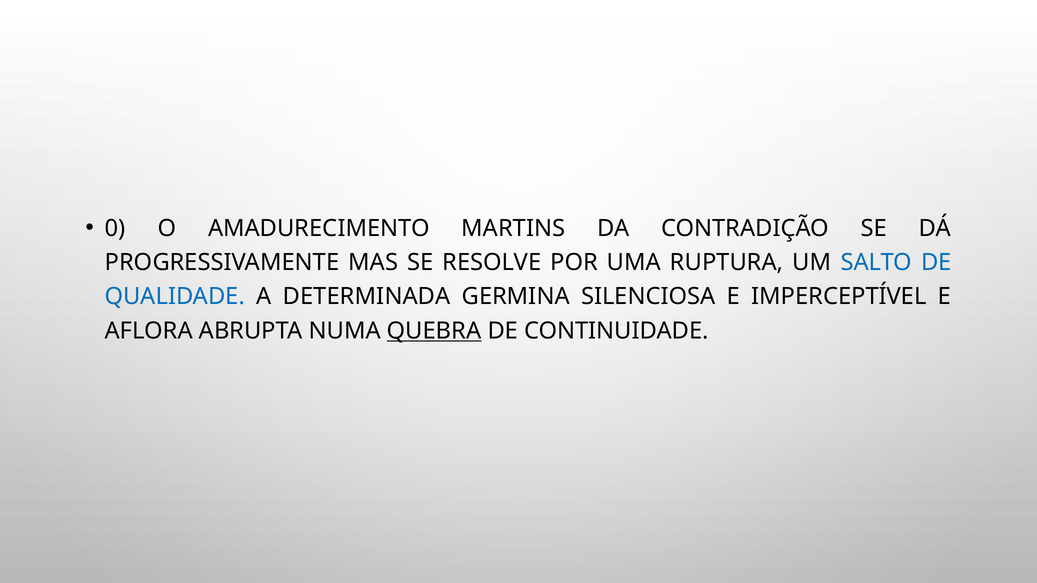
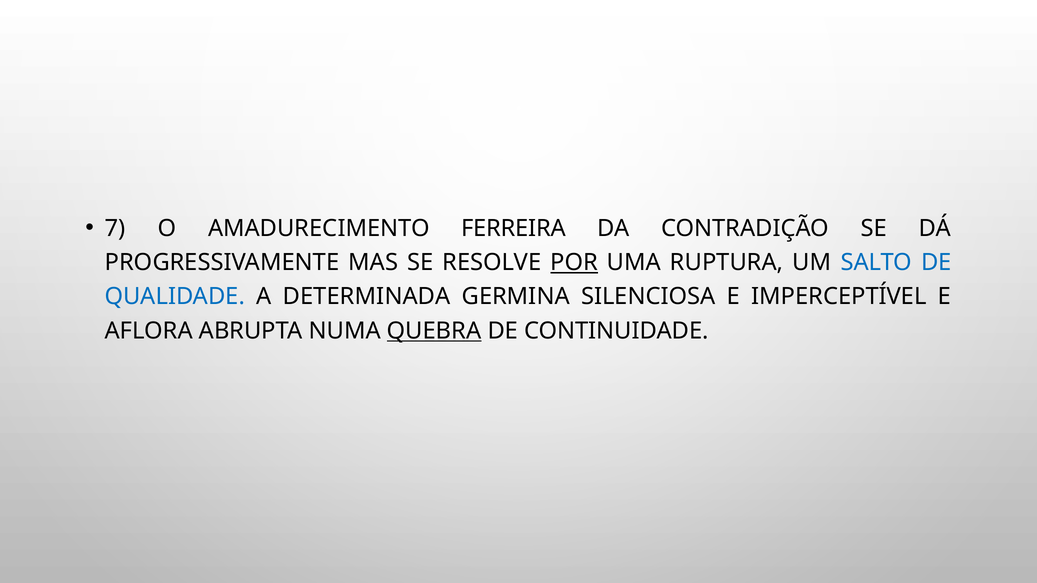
0: 0 -> 7
MARTINS: MARTINS -> FERREIRA
POR underline: none -> present
